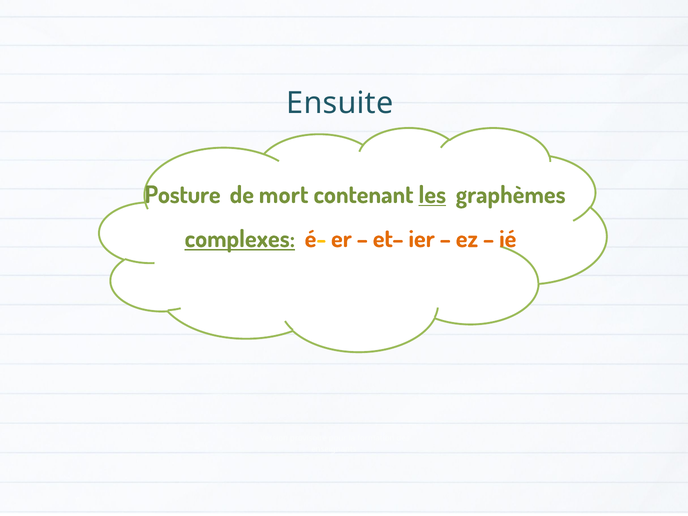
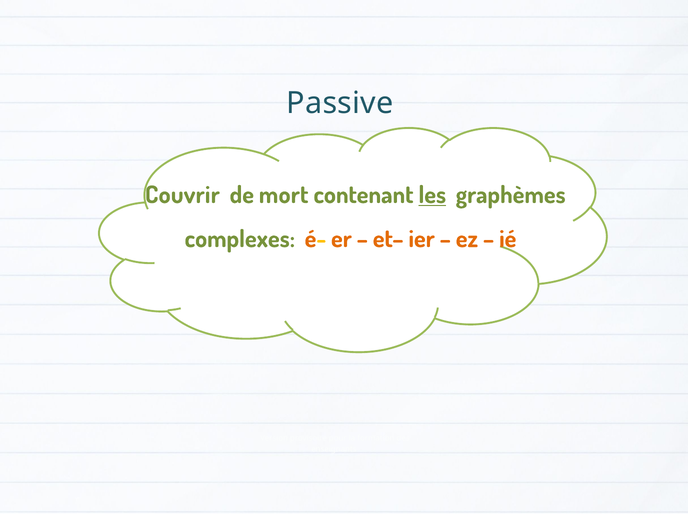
Ensuite: Ensuite -> Passive
Posture: Posture -> Couvrir
complexes underline: present -> none
